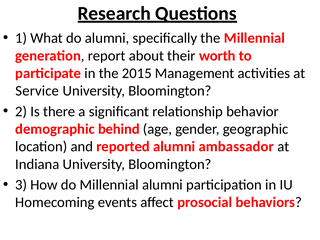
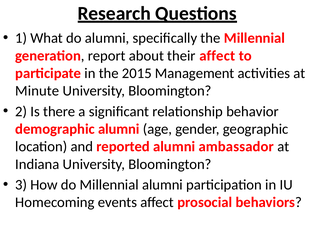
their worth: worth -> affect
Service: Service -> Minute
demographic behind: behind -> alumni
